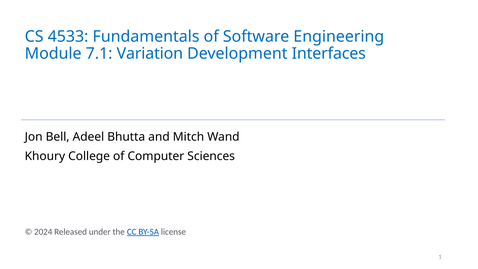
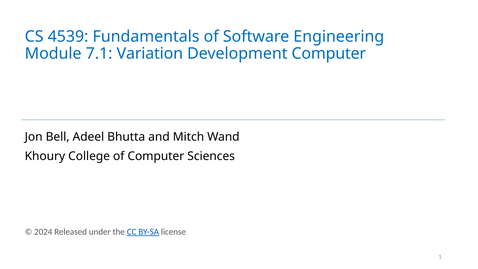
4533: 4533 -> 4539
Development Interfaces: Interfaces -> Computer
